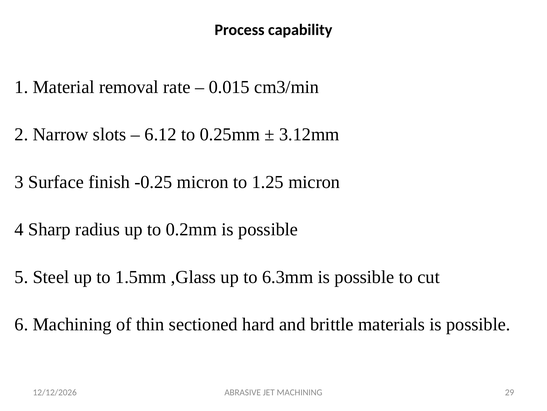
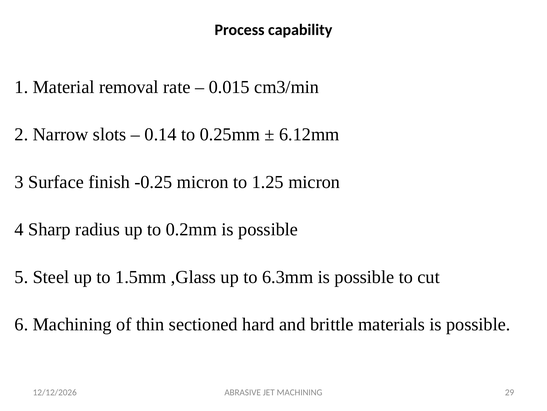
6.12: 6.12 -> 0.14
3.12mm: 3.12mm -> 6.12mm
